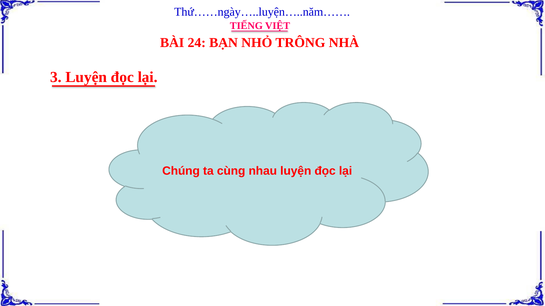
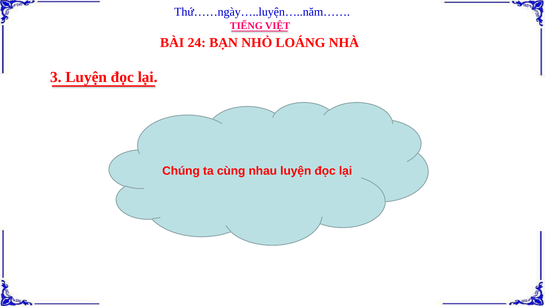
TRÔNG: TRÔNG -> LOÁNG
